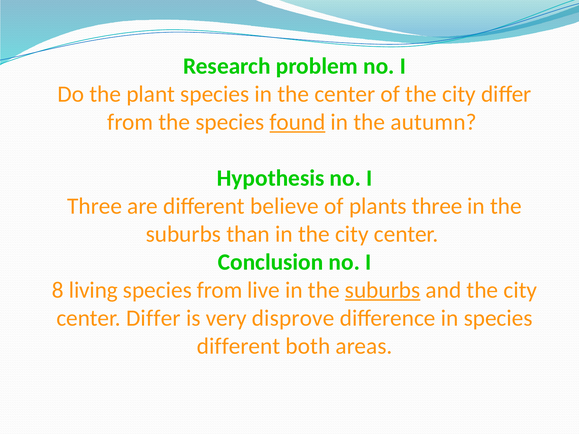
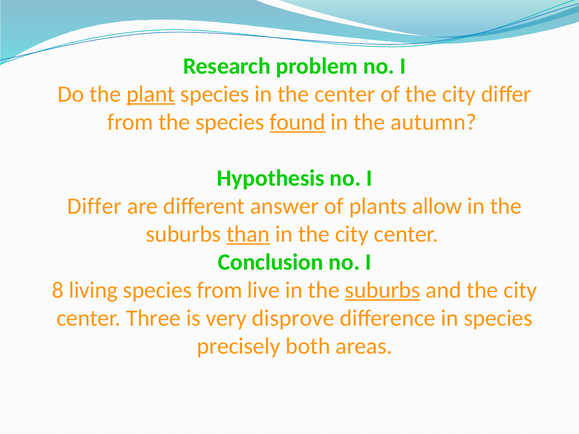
plant underline: none -> present
Three at (95, 206): Three -> Differ
believe: believe -> answer
plants three: three -> allow
than underline: none -> present
center Differ: Differ -> Three
different at (239, 346): different -> precisely
